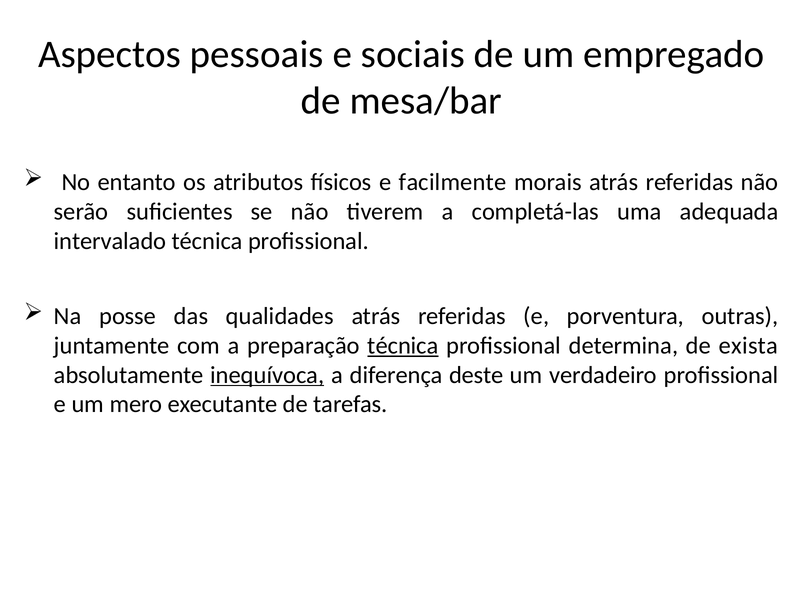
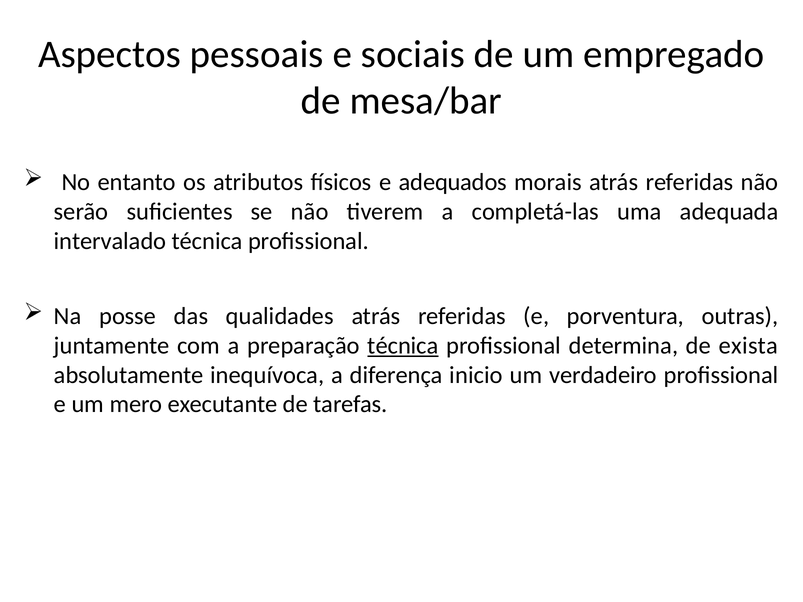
facilmente: facilmente -> adequados
inequívoca underline: present -> none
deste: deste -> inicio
